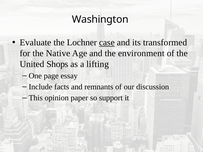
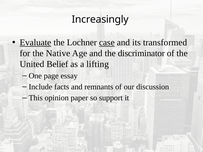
Washington: Washington -> Increasingly
Evaluate underline: none -> present
environment: environment -> discriminator
Shops: Shops -> Belief
